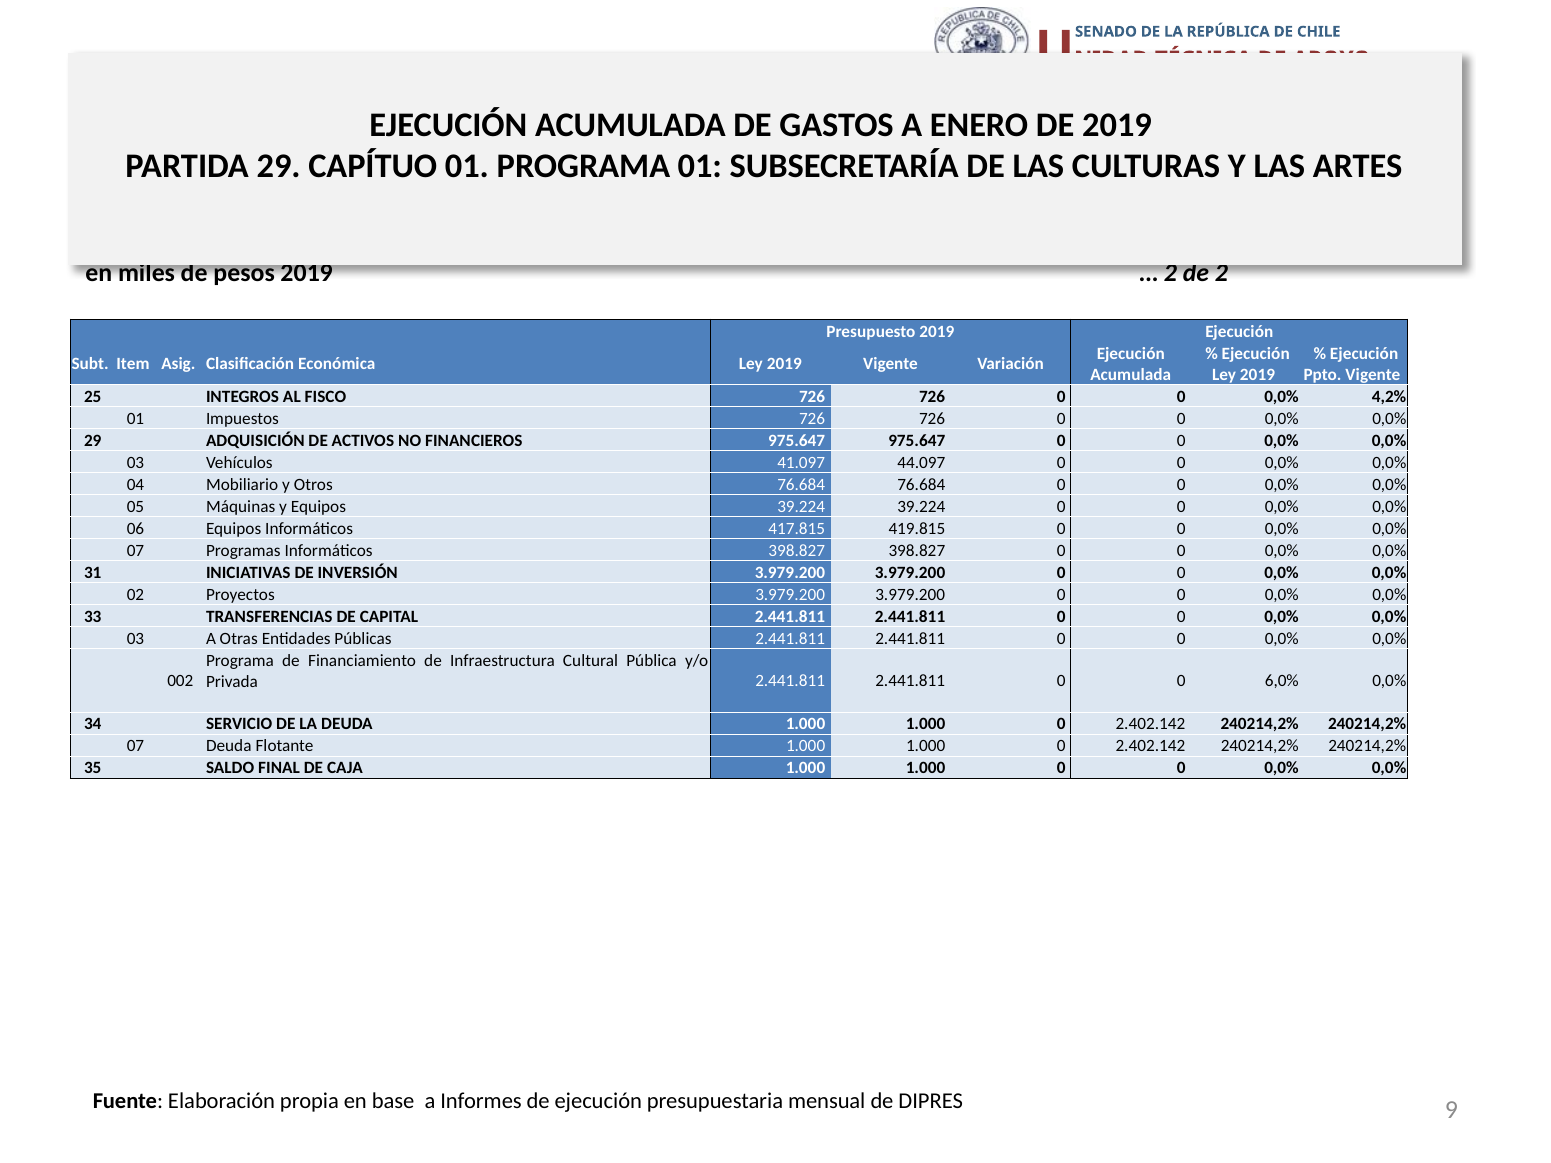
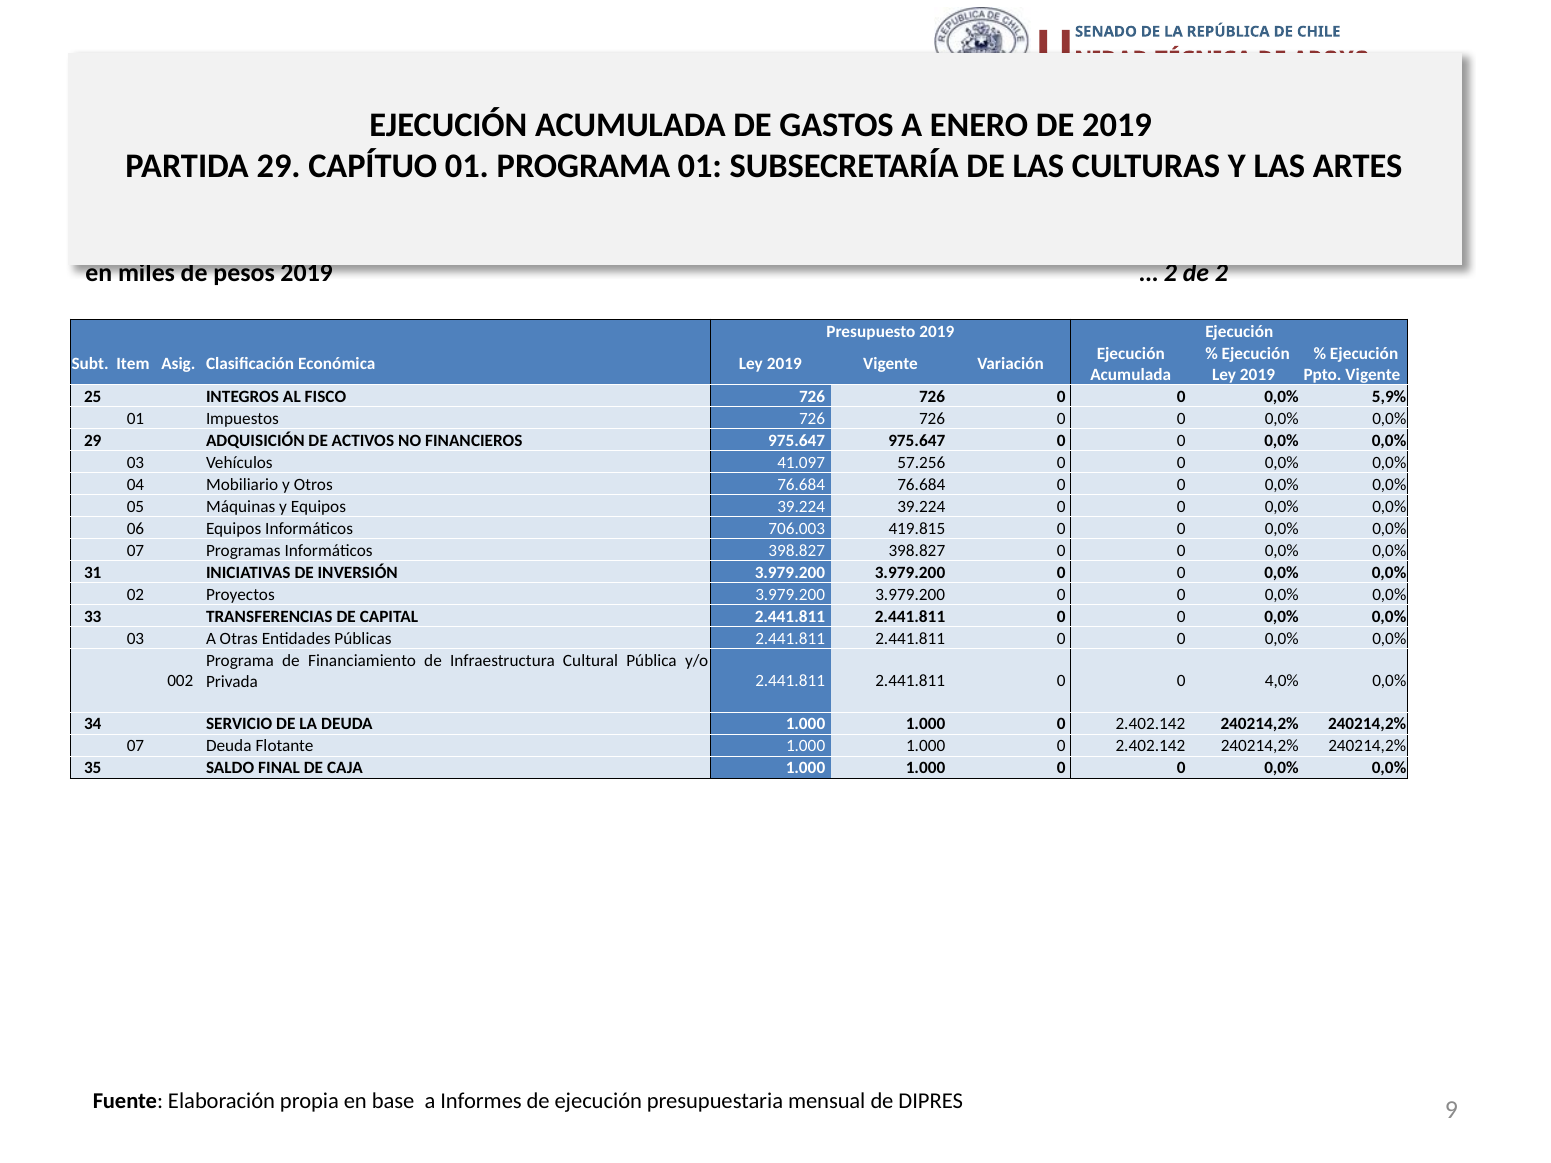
4,2%: 4,2% -> 5,9%
44.097: 44.097 -> 57.256
417.815: 417.815 -> 706.003
6,0%: 6,0% -> 4,0%
